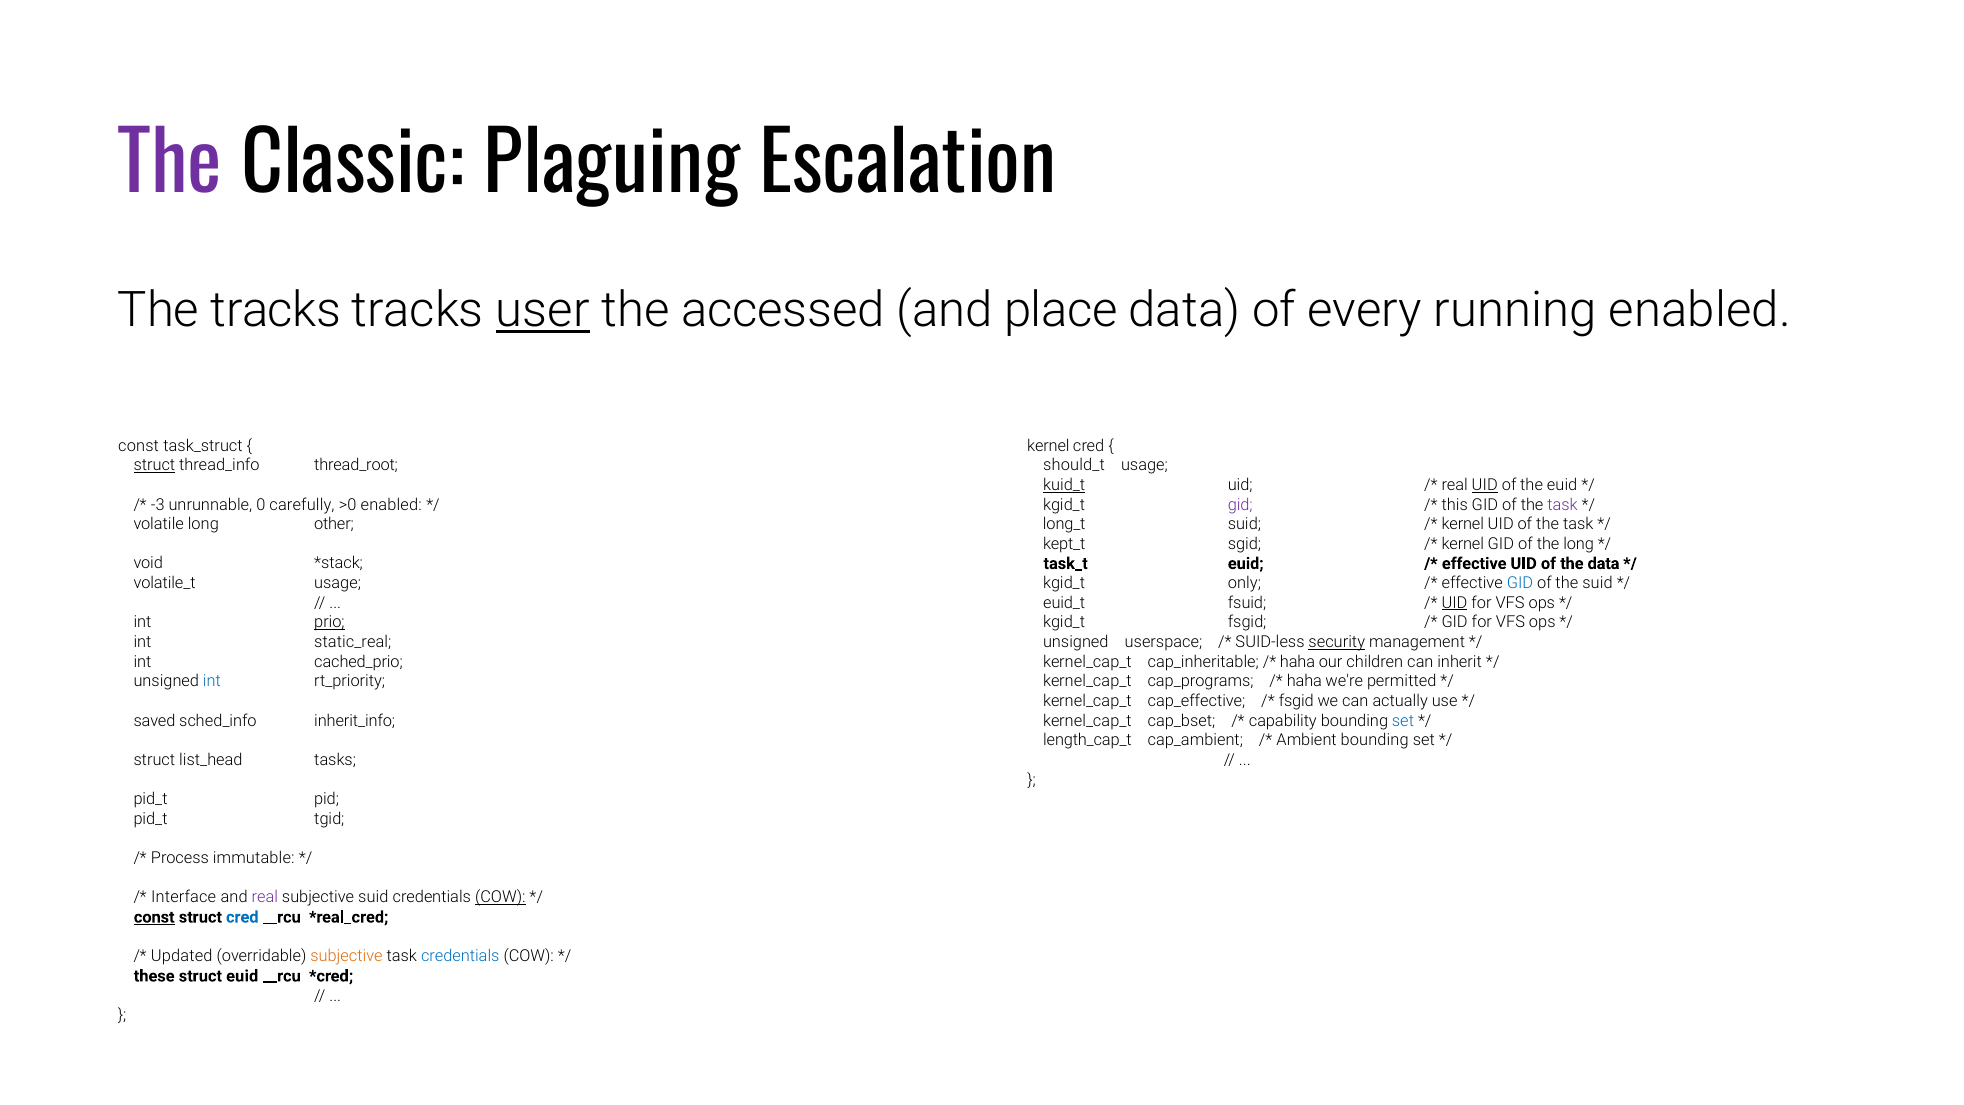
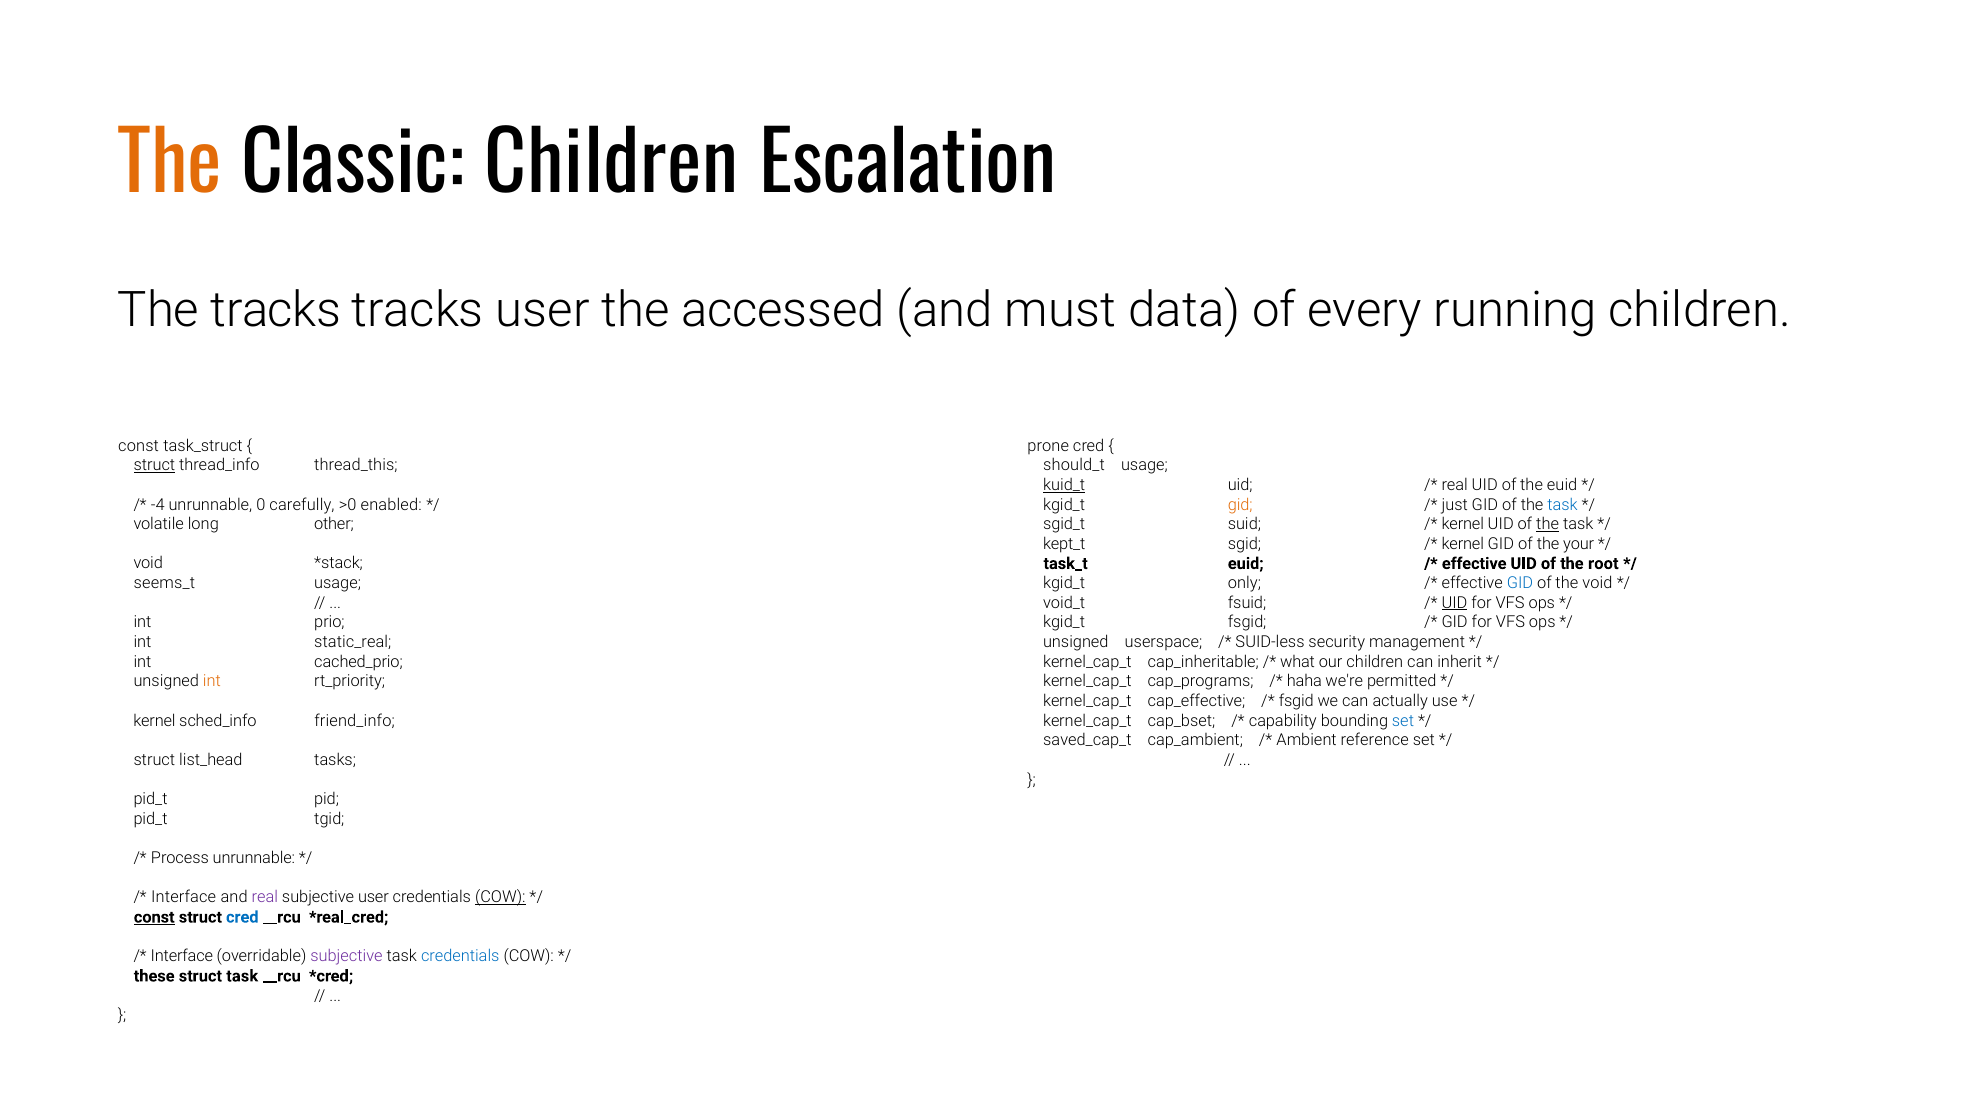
The at (170, 165) colour: purple -> orange
Classic Plaguing: Plaguing -> Children
user at (543, 310) underline: present -> none
place: place -> must
running enabled: enabled -> children
kernel at (1048, 446): kernel -> prone
thread_root: thread_root -> thread_this
UID at (1485, 485) underline: present -> none
-3: -3 -> -4
gid at (1240, 505) colour: purple -> orange
this: this -> just
task at (1563, 505) colour: purple -> blue
long_t: long_t -> sgid_t
the at (1548, 524) underline: none -> present
the long: long -> your
the data: data -> root
volatile_t: volatile_t -> seems_t
the suid: suid -> void
euid_t: euid_t -> void_t
prio underline: present -> none
security underline: present -> none
haha at (1298, 662): haha -> what
int at (212, 681) colour: blue -> orange
saved at (154, 721): saved -> kernel
inherit_info: inherit_info -> friend_info
length_cap_t: length_cap_t -> saved_cap_t
Ambient bounding: bounding -> reference
Process immutable: immutable -> unrunnable
subjective suid: suid -> user
Updated at (182, 956): Updated -> Interface
subjective at (347, 956) colour: orange -> purple
struct euid: euid -> task
